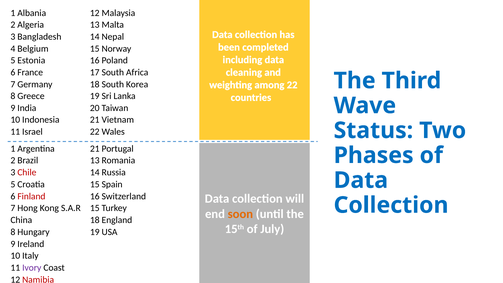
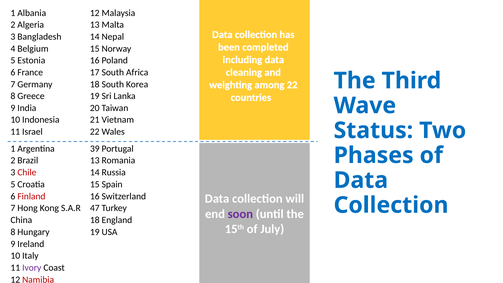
Argentina 21: 21 -> 39
S.A.R 15: 15 -> 47
soon colour: orange -> purple
